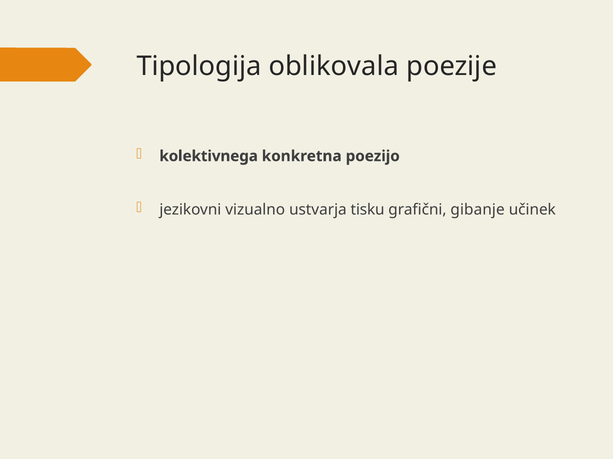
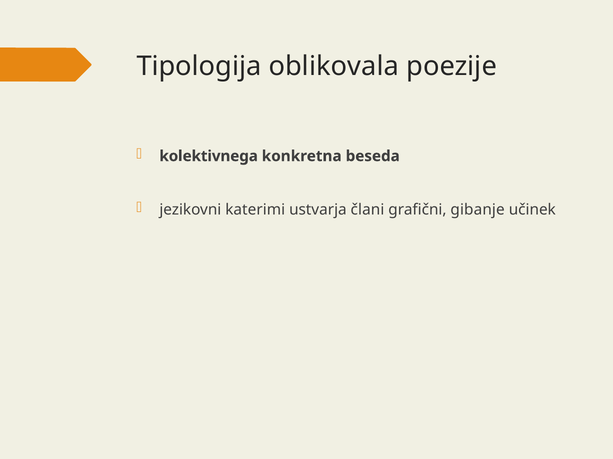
poezijo: poezijo -> beseda
vizualno: vizualno -> katerimi
tisku: tisku -> člani
